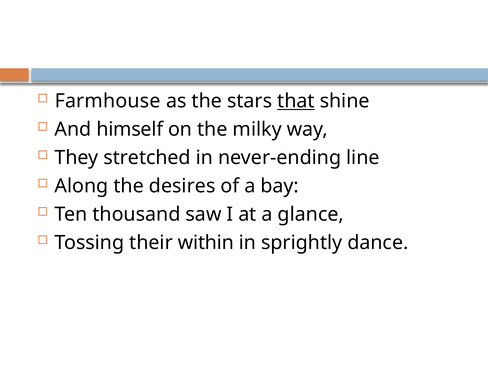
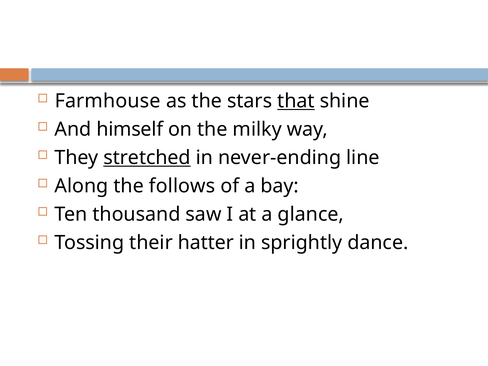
stretched underline: none -> present
desires: desires -> follows
within: within -> hatter
